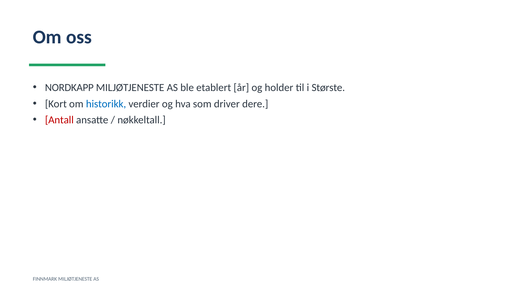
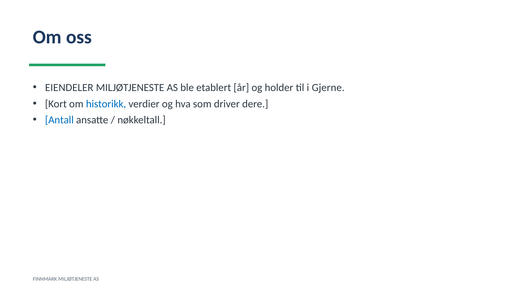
NORDKAPP: NORDKAPP -> EIENDELER
Største: Største -> Gjerne
Antall colour: red -> blue
